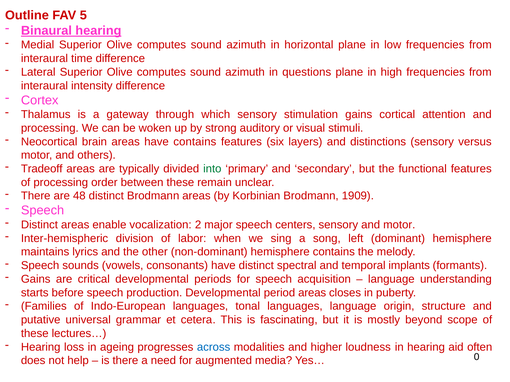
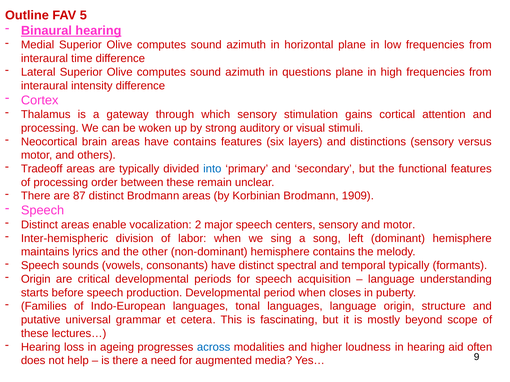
into colour: green -> blue
48: 48 -> 87
temporal implants: implants -> typically
Gains at (36, 279): Gains -> Origin
period areas: areas -> when
0: 0 -> 9
